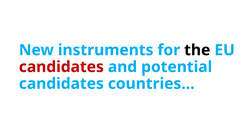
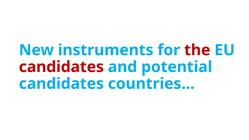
the colour: black -> red
